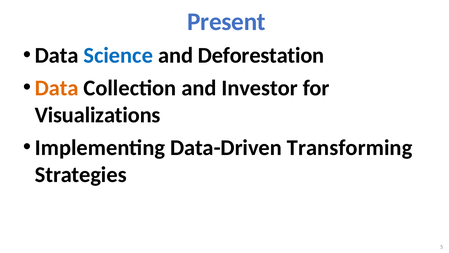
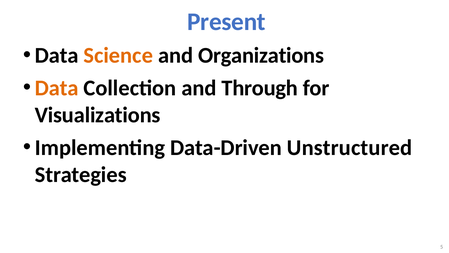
Science colour: blue -> orange
Deforestation: Deforestation -> Organizations
Investor: Investor -> Through
Transforming: Transforming -> Unstructured
